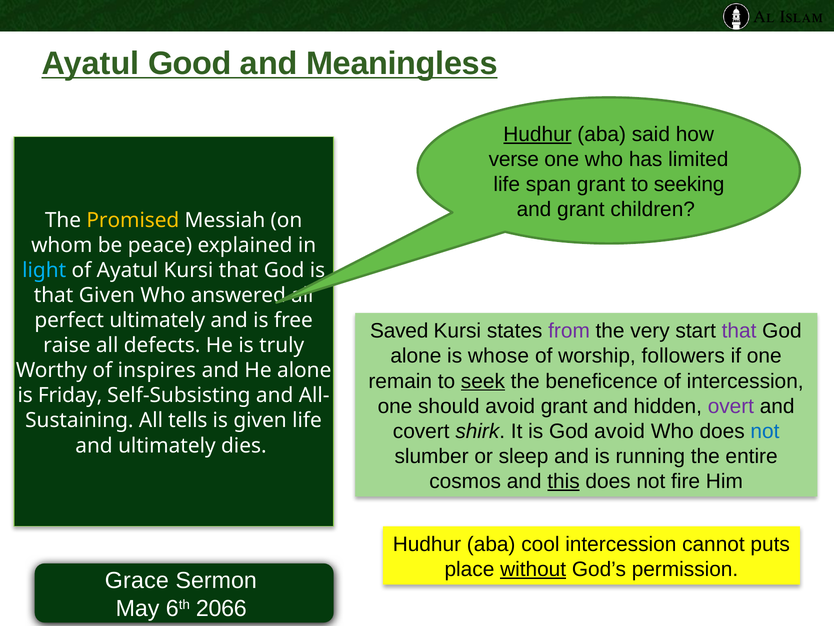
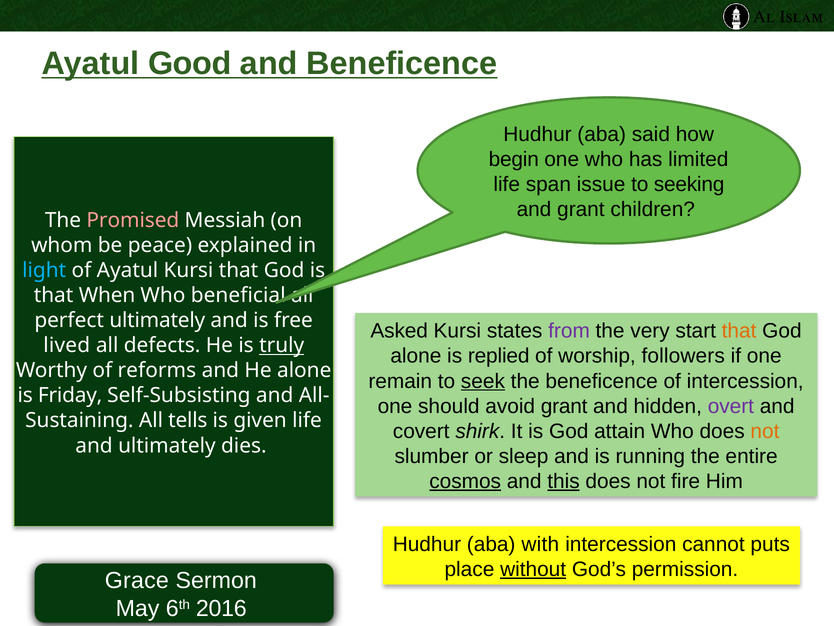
and Meaningless: Meaningless -> Beneficence
Hudhur at (537, 134) underline: present -> none
verse: verse -> begin
span grant: grant -> issue
Promised colour: yellow -> pink
that Given: Given -> When
answered: answered -> beneficial
Saved: Saved -> Asked
that at (739, 331) colour: purple -> orange
raise: raise -> lived
truly underline: none -> present
whose: whose -> replied
inspires: inspires -> reforms
God avoid: avoid -> attain
not at (765, 431) colour: blue -> orange
cosmos underline: none -> present
cool: cool -> with
2066: 2066 -> 2016
